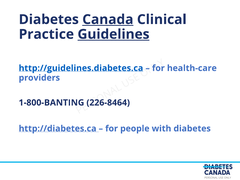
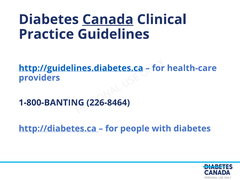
Guidelines underline: present -> none
